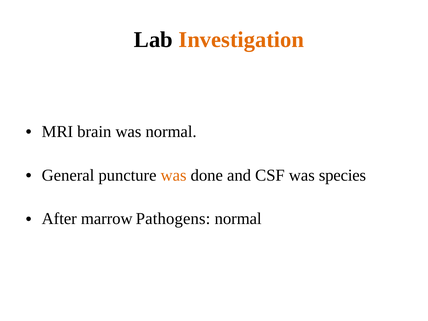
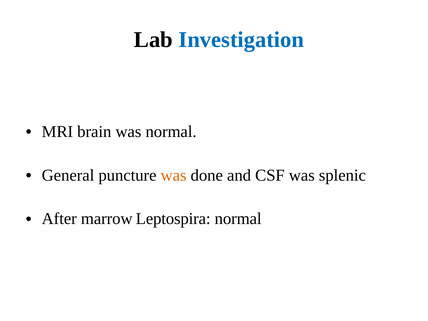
Investigation colour: orange -> blue
species: species -> splenic
Pathogens: Pathogens -> Leptospira
